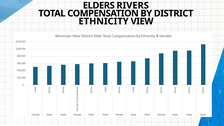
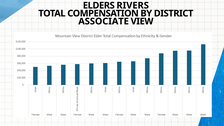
ETHNICITY: ETHNICITY -> ASSOCIATE
